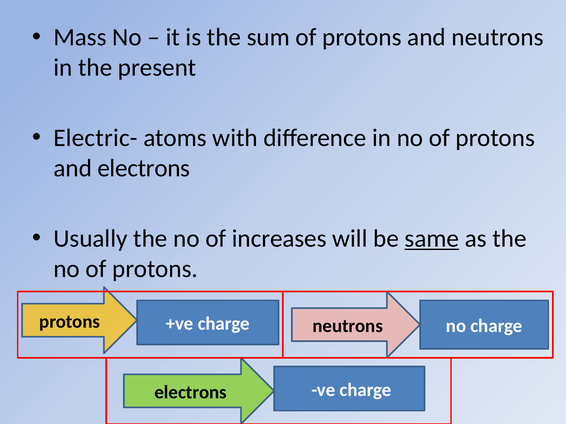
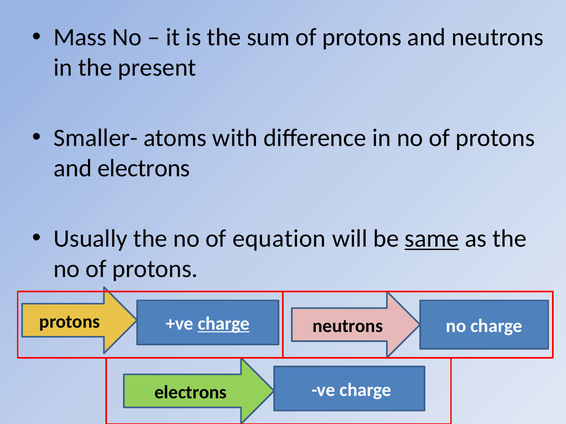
Electric-: Electric- -> Smaller-
increases: increases -> equation
charge at (224, 324) underline: none -> present
